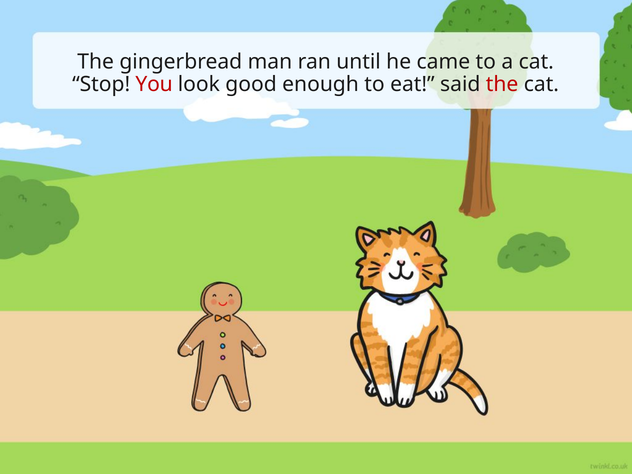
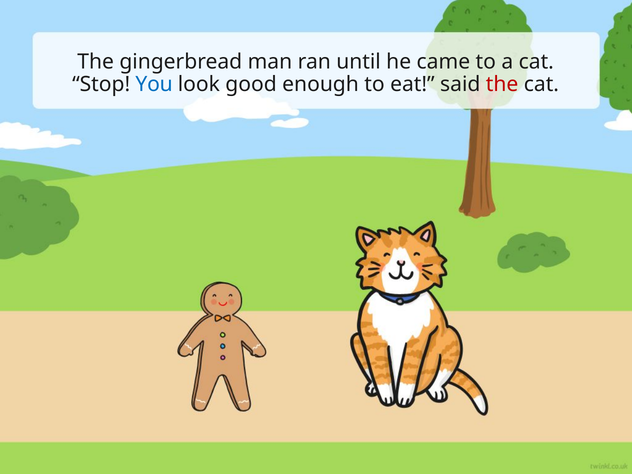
You colour: red -> blue
